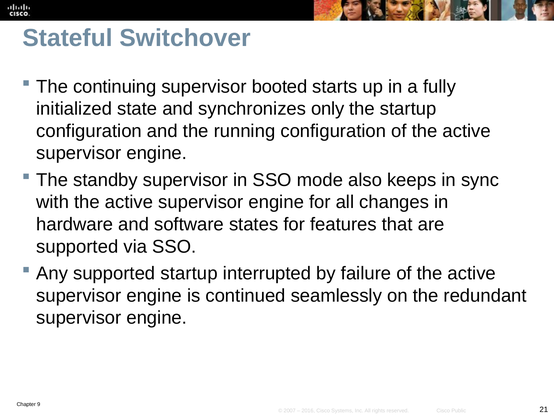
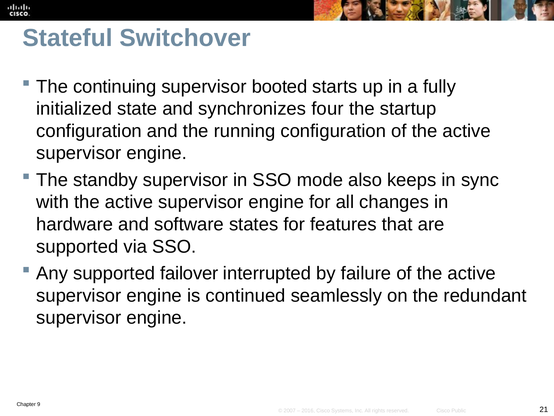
only: only -> four
supported startup: startup -> failover
